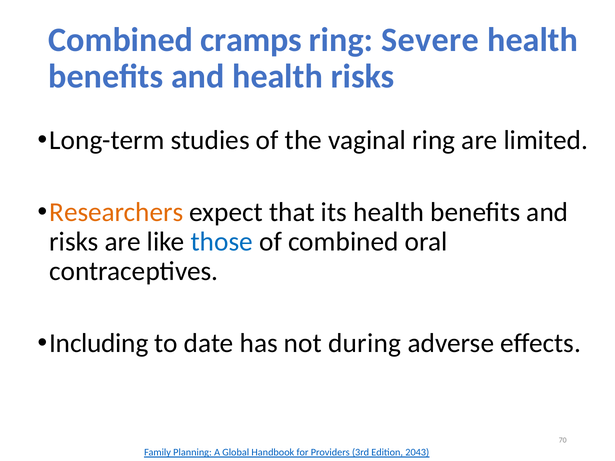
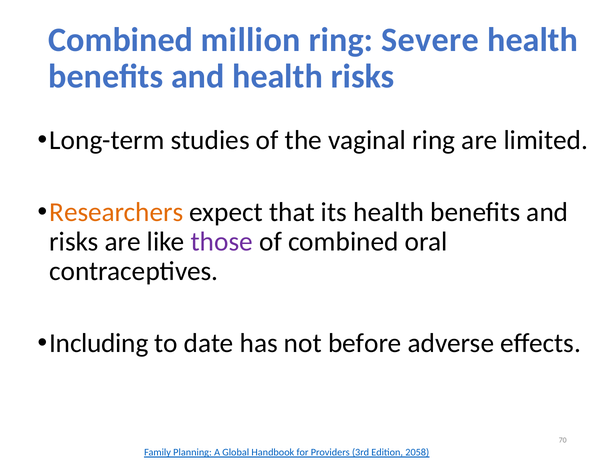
cramps: cramps -> million
those colour: blue -> purple
during: during -> before
2043: 2043 -> 2058
